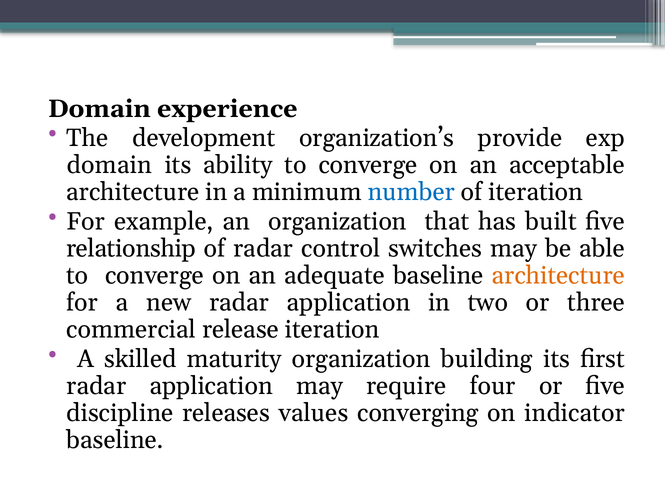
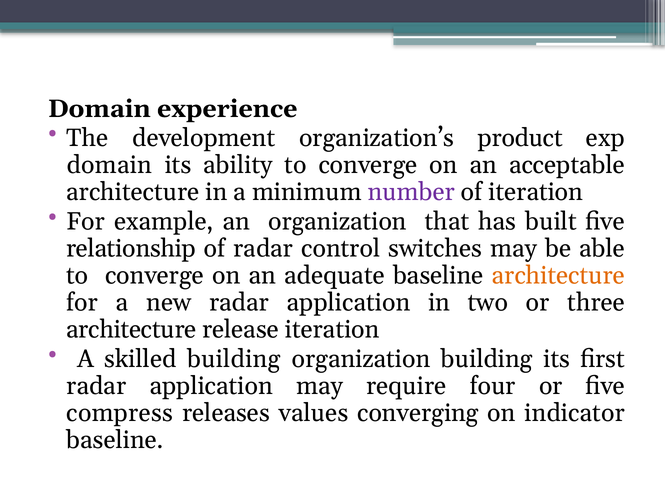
provide: provide -> product
number colour: blue -> purple
commercial at (131, 329): commercial -> architecture
skilled maturity: maturity -> building
discipline: discipline -> compress
